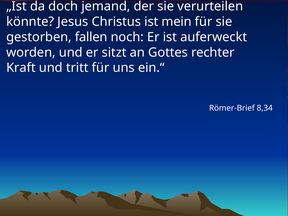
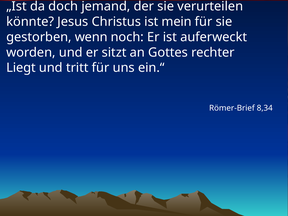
fallen: fallen -> wenn
Kraft: Kraft -> Liegt
